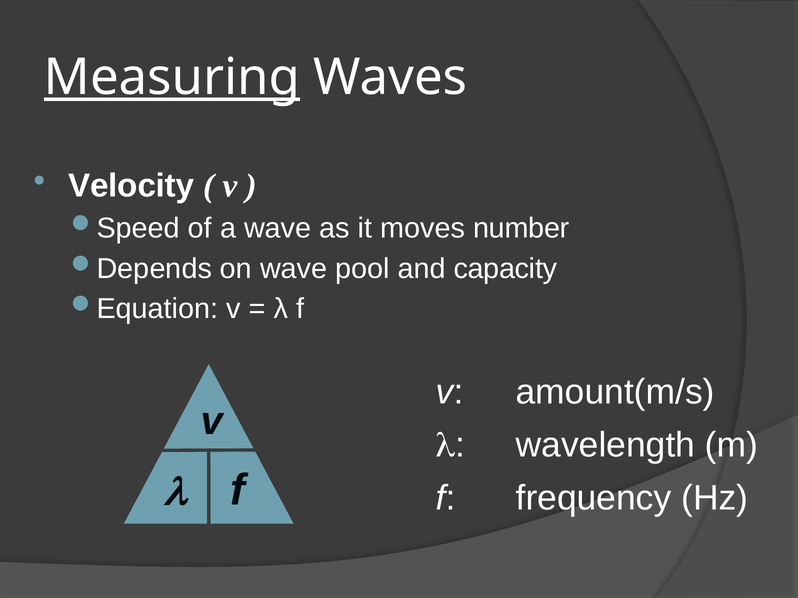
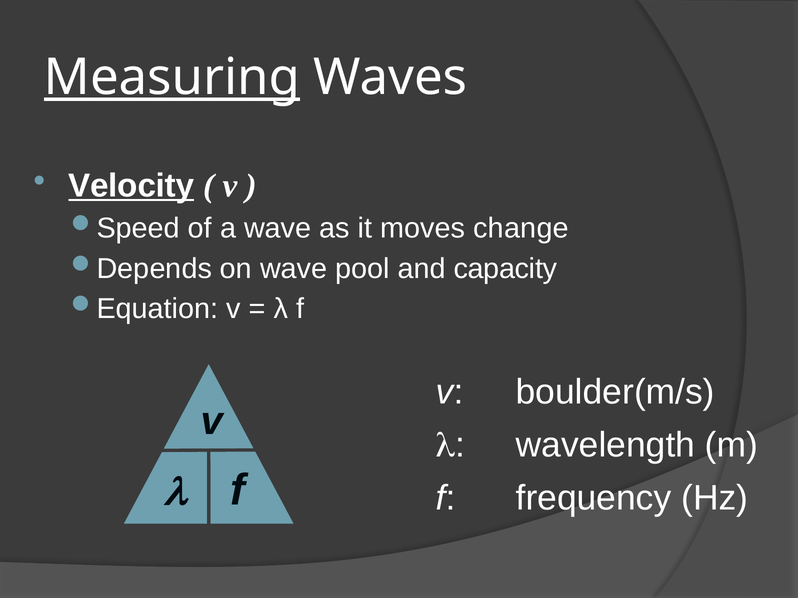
Velocity underline: none -> present
number: number -> change
amount(m/s: amount(m/s -> boulder(m/s
